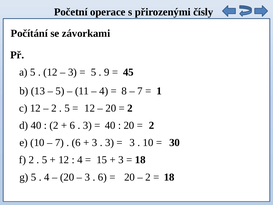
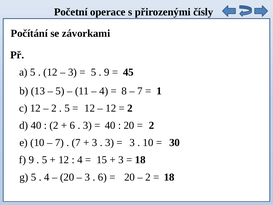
20 at (111, 108): 20 -> 12
6 at (76, 142): 6 -> 7
f 2: 2 -> 9
